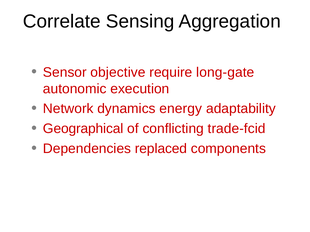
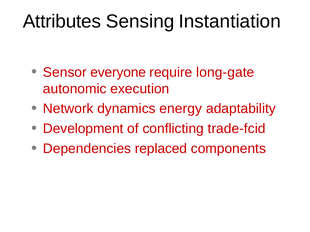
Correlate: Correlate -> Attributes
Aggregation: Aggregation -> Instantiation
objective: objective -> everyone
Geographical: Geographical -> Development
